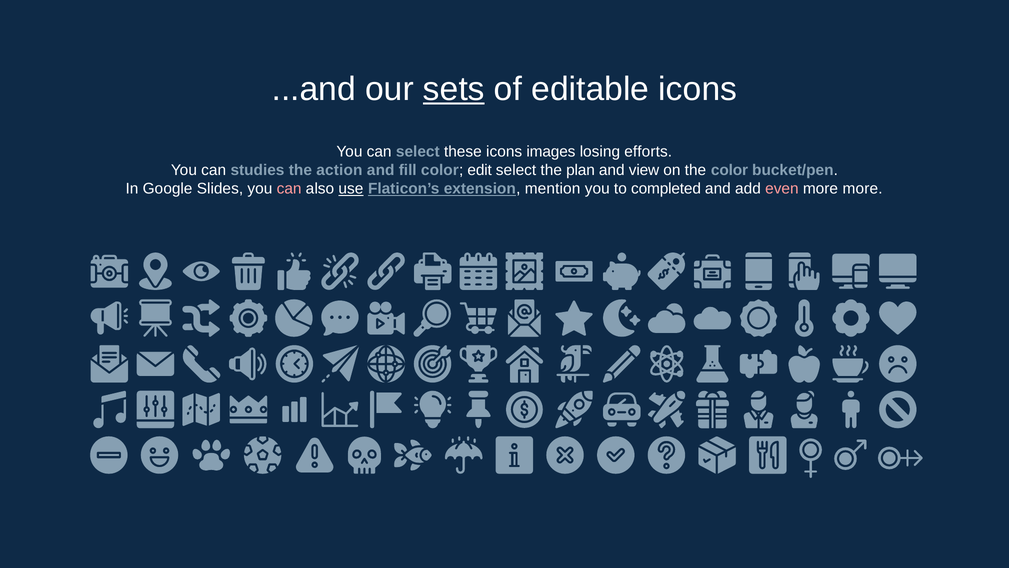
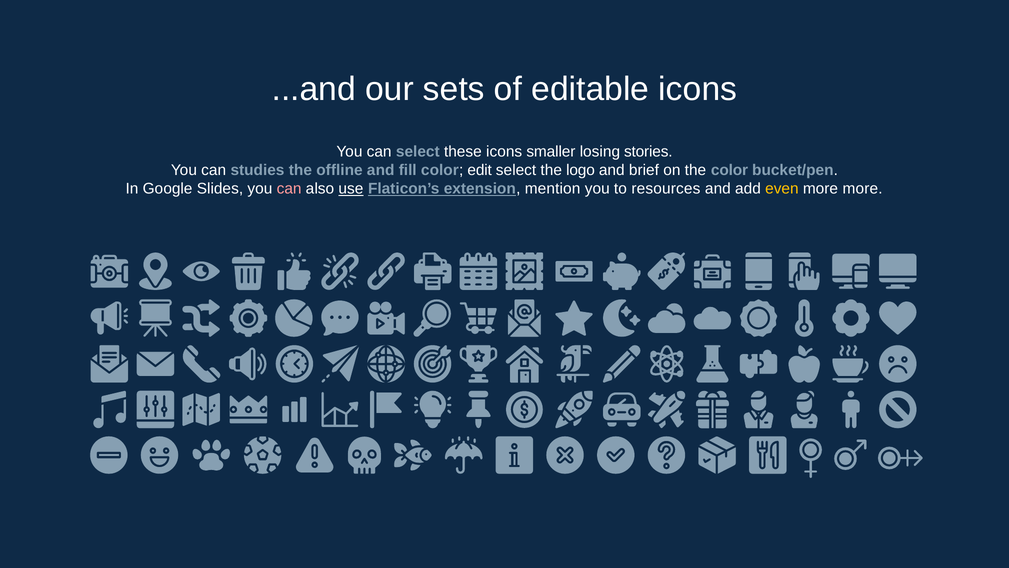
sets underline: present -> none
images: images -> smaller
efforts: efforts -> stories
action: action -> offline
plan: plan -> logo
view: view -> brief
completed: completed -> resources
even colour: pink -> yellow
